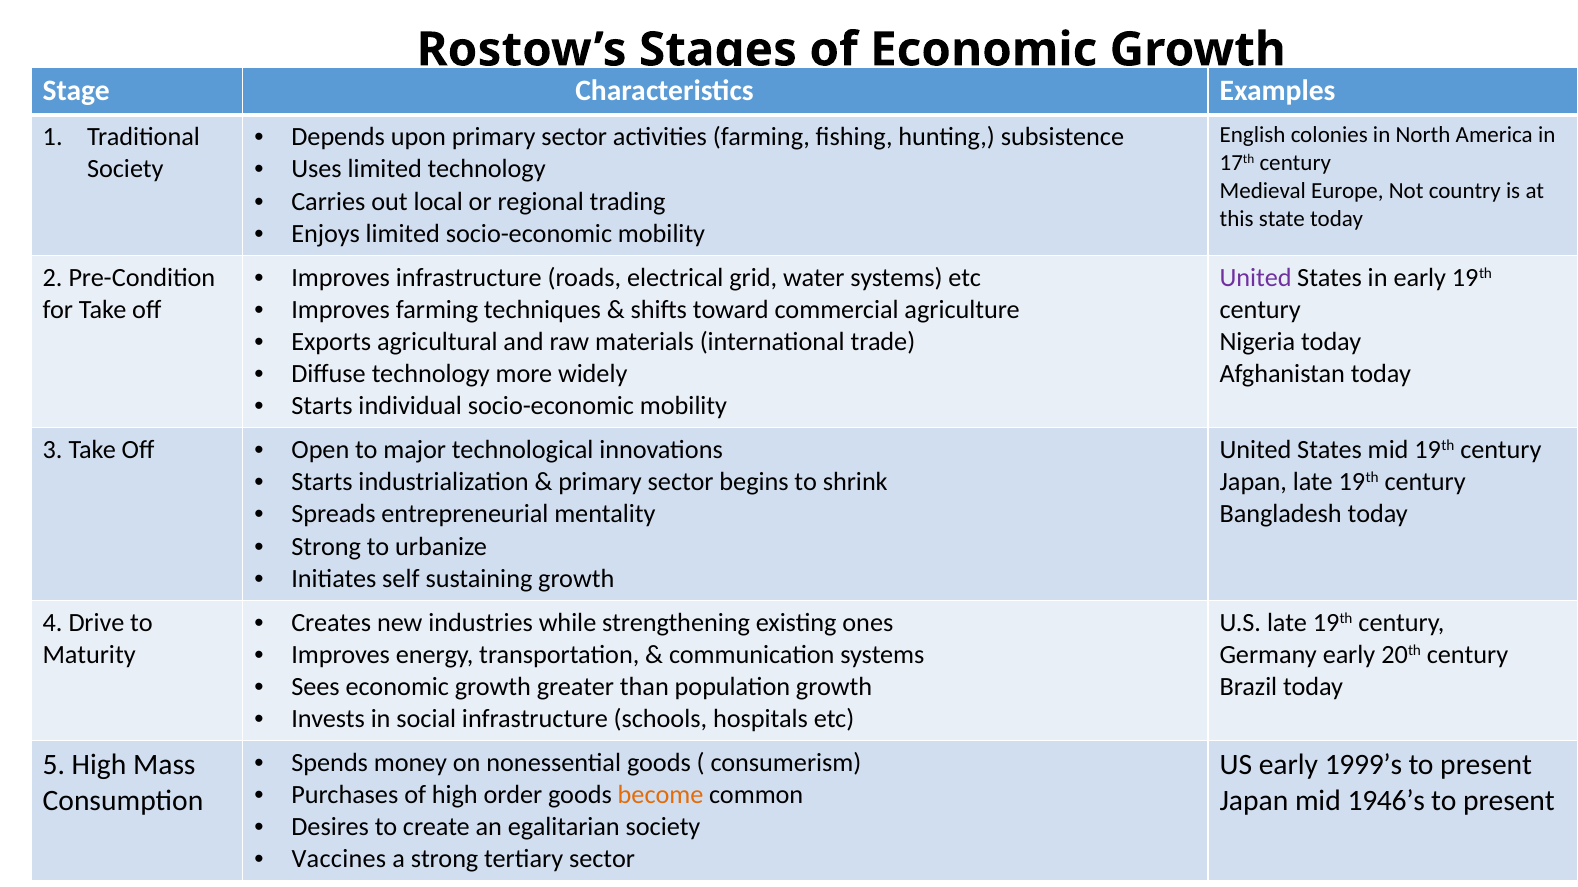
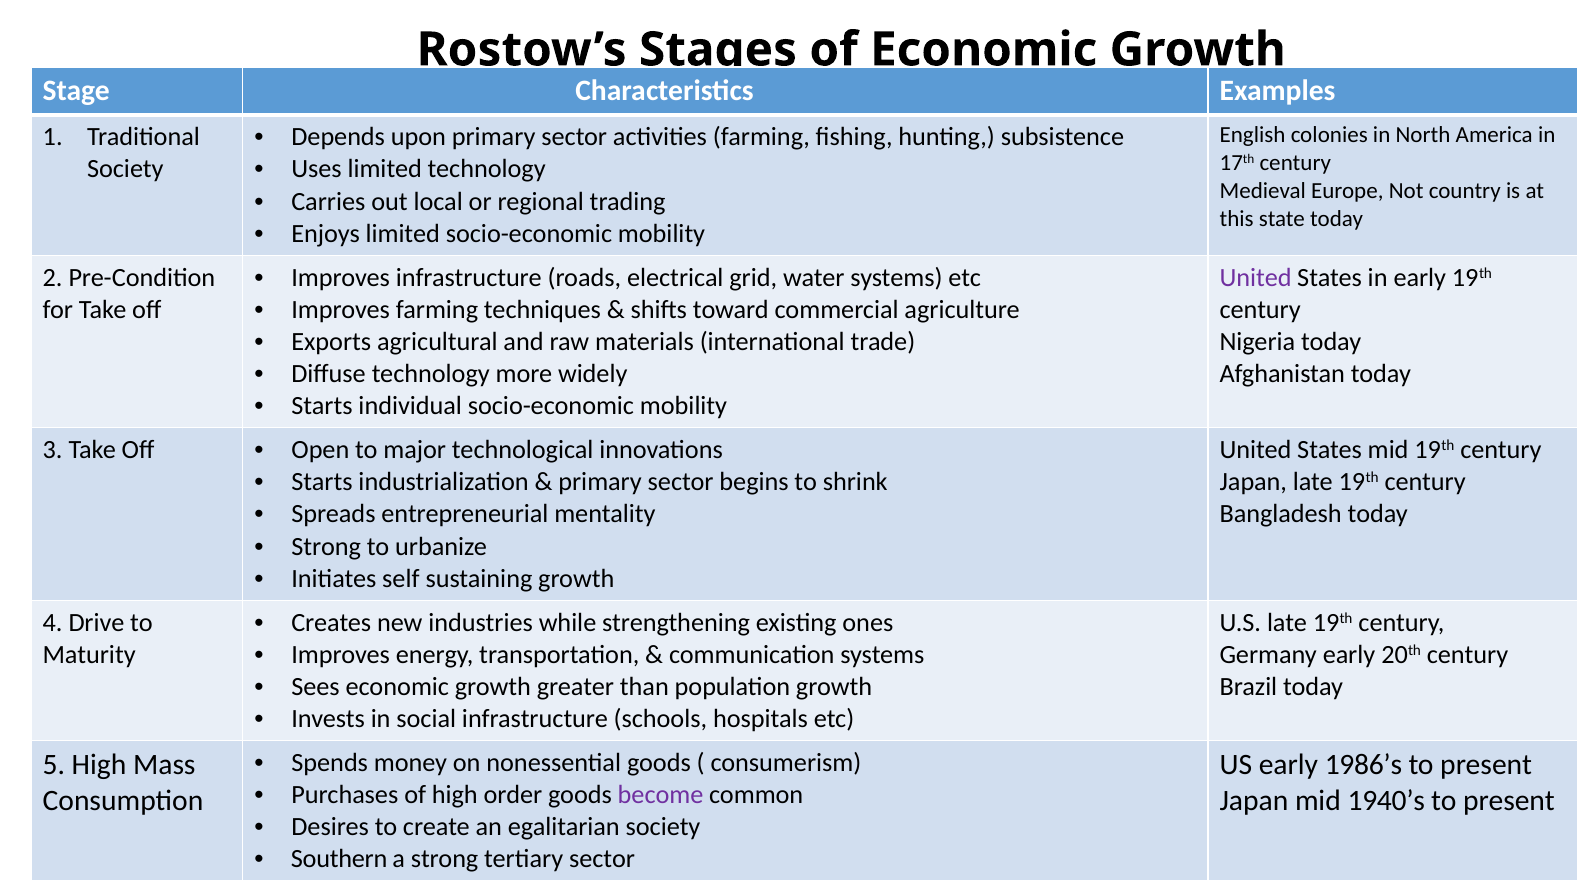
1999’s: 1999’s -> 1986’s
become colour: orange -> purple
1946’s: 1946’s -> 1940’s
Vaccines: Vaccines -> Southern
